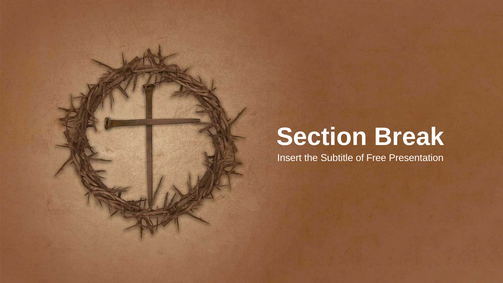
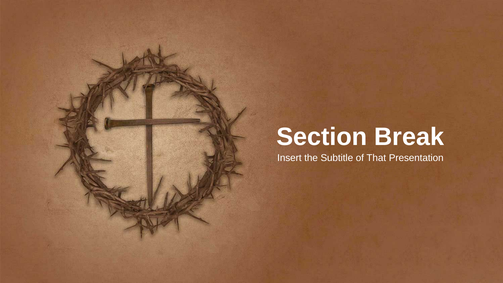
Free: Free -> That
